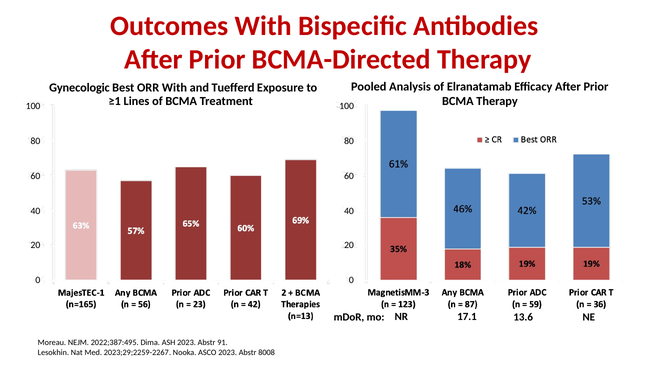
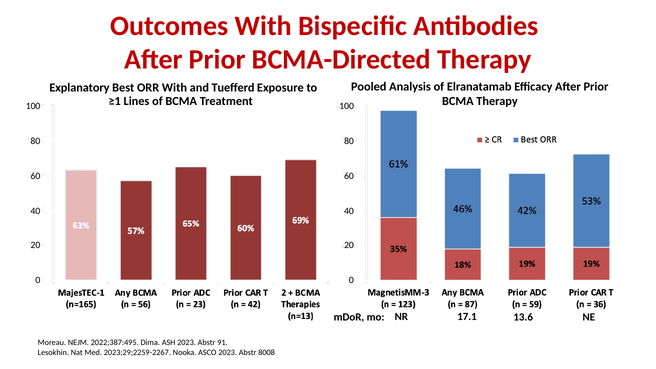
Gynecologic: Gynecologic -> Explanatory
